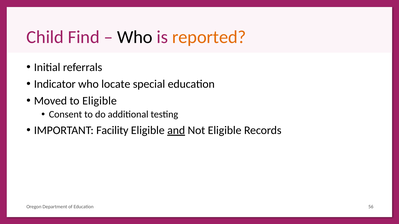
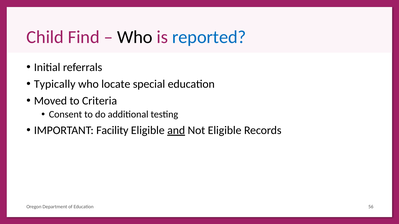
reported colour: orange -> blue
Indicator: Indicator -> Typically
to Eligible: Eligible -> Criteria
